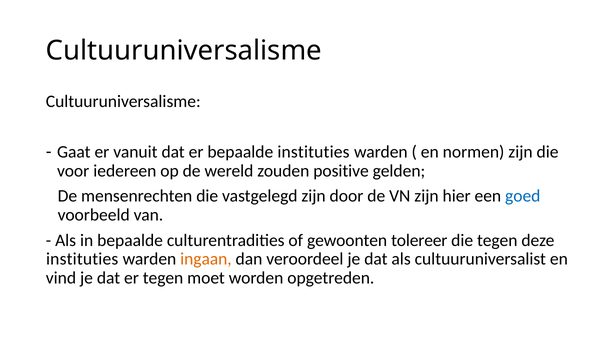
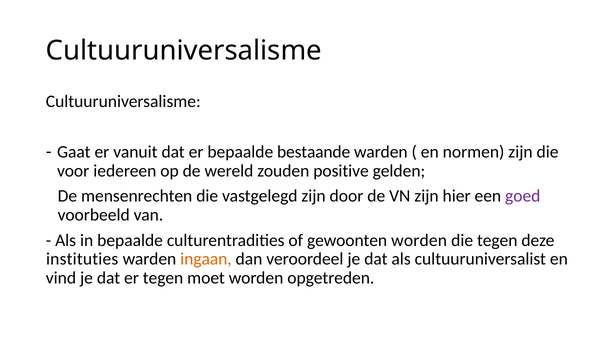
bepaalde instituties: instituties -> bestaande
goed colour: blue -> purple
gewoonten tolereer: tolereer -> worden
